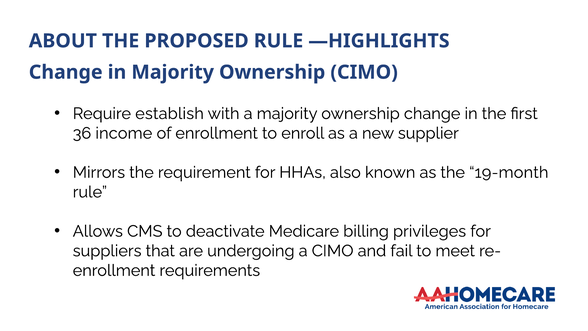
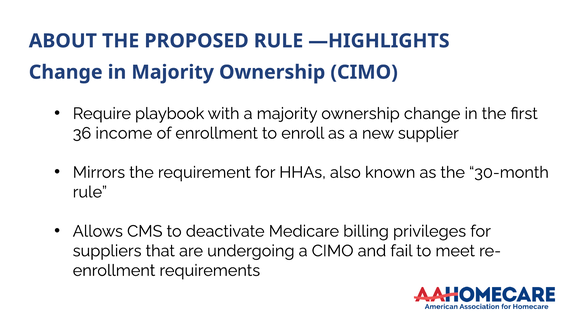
establish: establish -> playbook
19-month: 19-month -> 30-month
